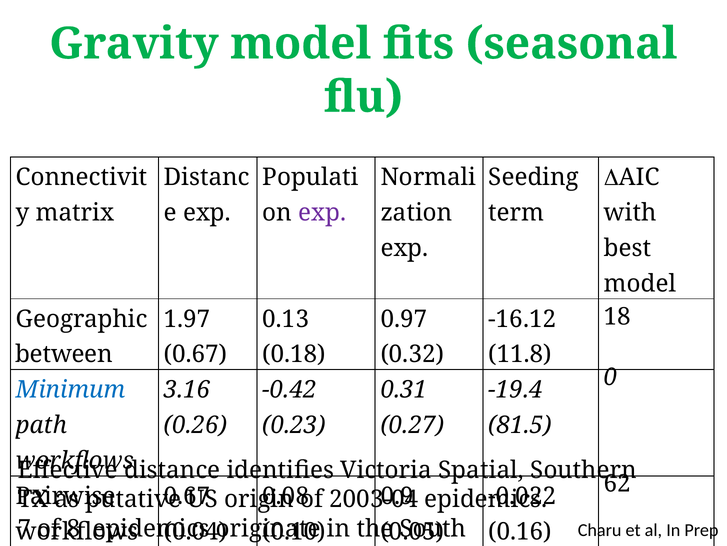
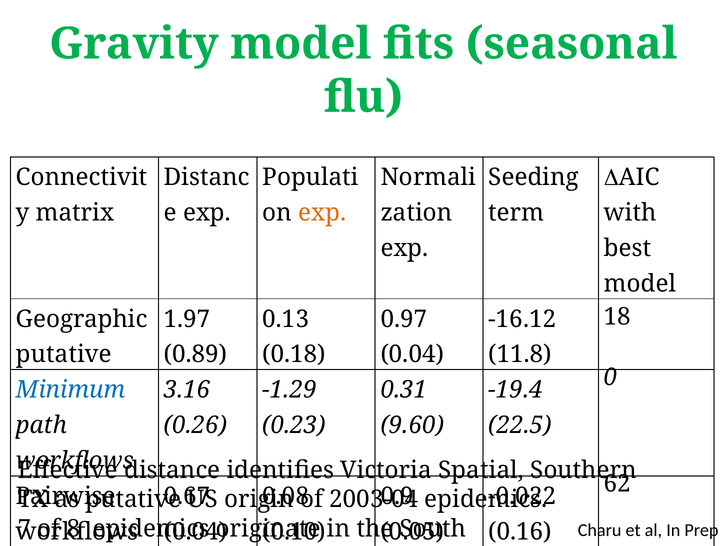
exp at (322, 212) colour: purple -> orange
between at (64, 354): between -> putative
0.67 at (195, 354): 0.67 -> 0.89
0.32 at (412, 354): 0.32 -> 0.04
-0.42: -0.42 -> -1.29
0.27: 0.27 -> 9.60
81.5: 81.5 -> 22.5
